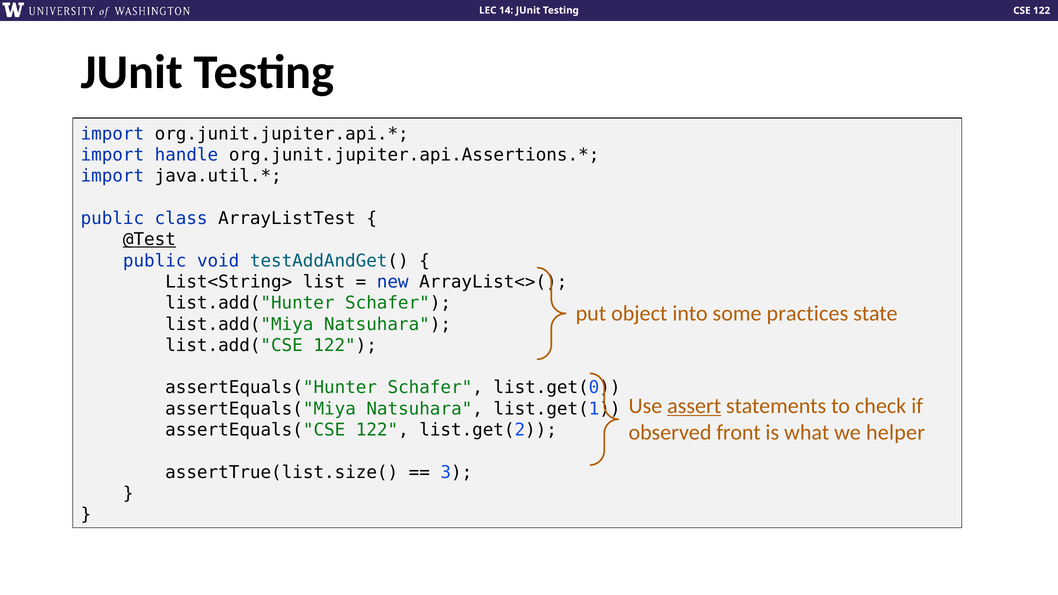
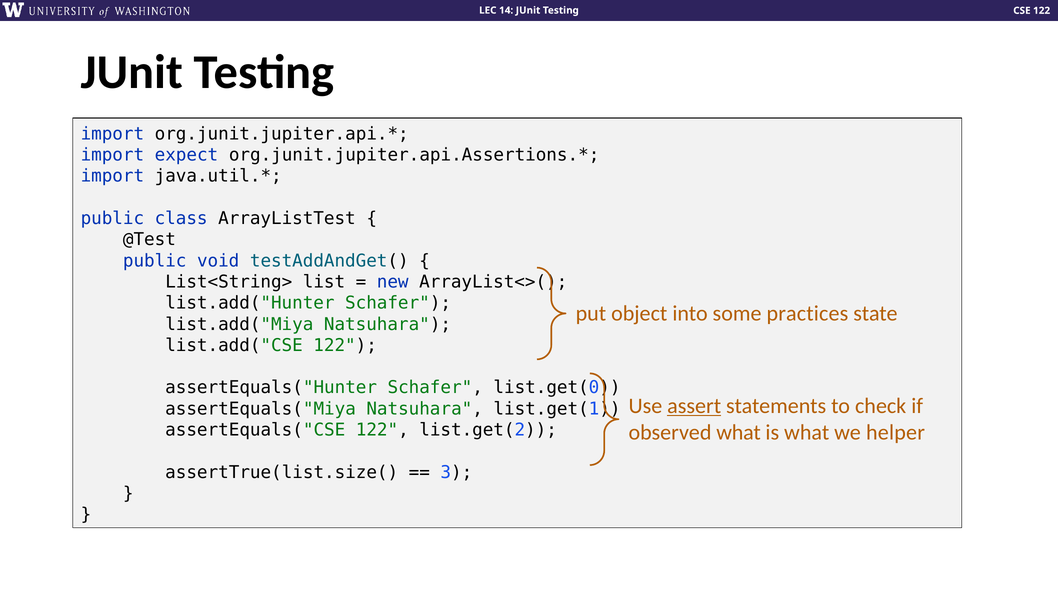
handle: handle -> expect
@Test underline: present -> none
observed front: front -> what
